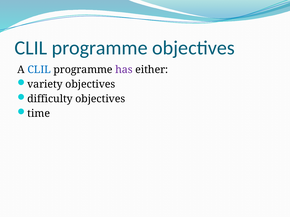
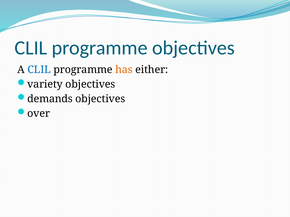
has colour: purple -> orange
difficulty: difficulty -> demands
time: time -> over
